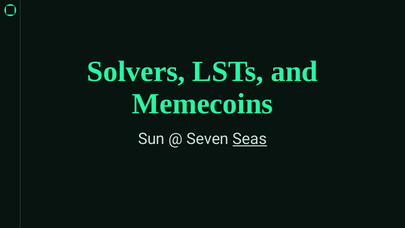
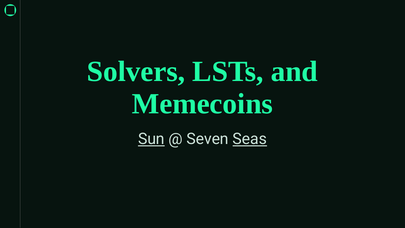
Sun underline: none -> present
